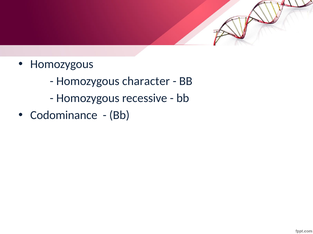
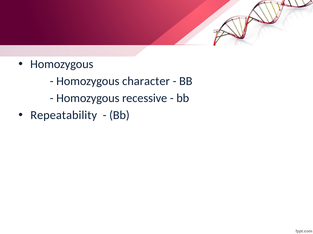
Codominance: Codominance -> Repeatability
